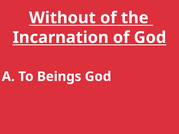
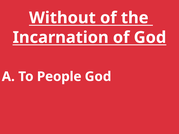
Beings: Beings -> People
